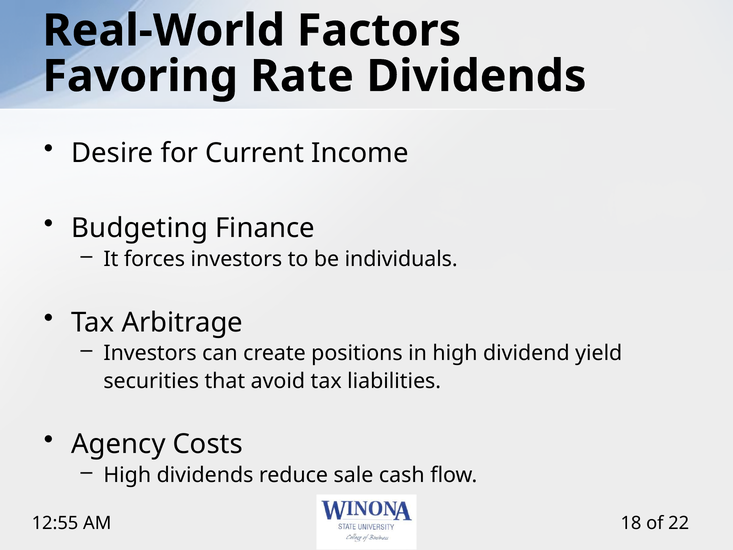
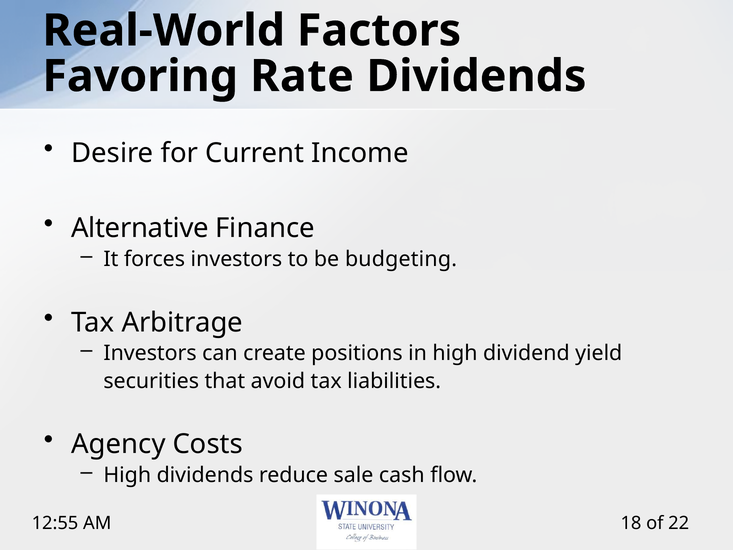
Budgeting: Budgeting -> Alternative
individuals: individuals -> budgeting
